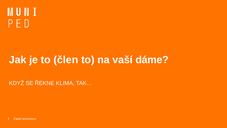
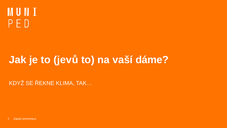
člen: člen -> jevů
